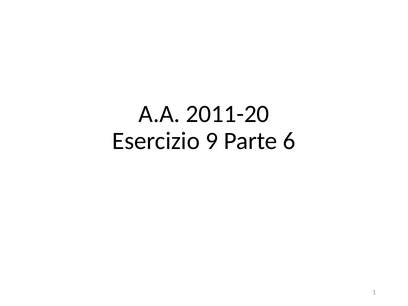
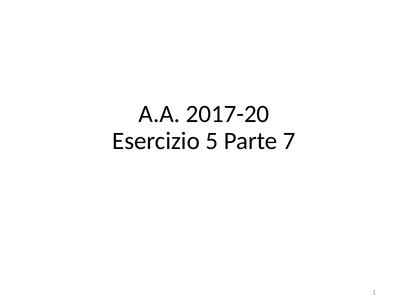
2011-20: 2011-20 -> 2017-20
9: 9 -> 5
6: 6 -> 7
